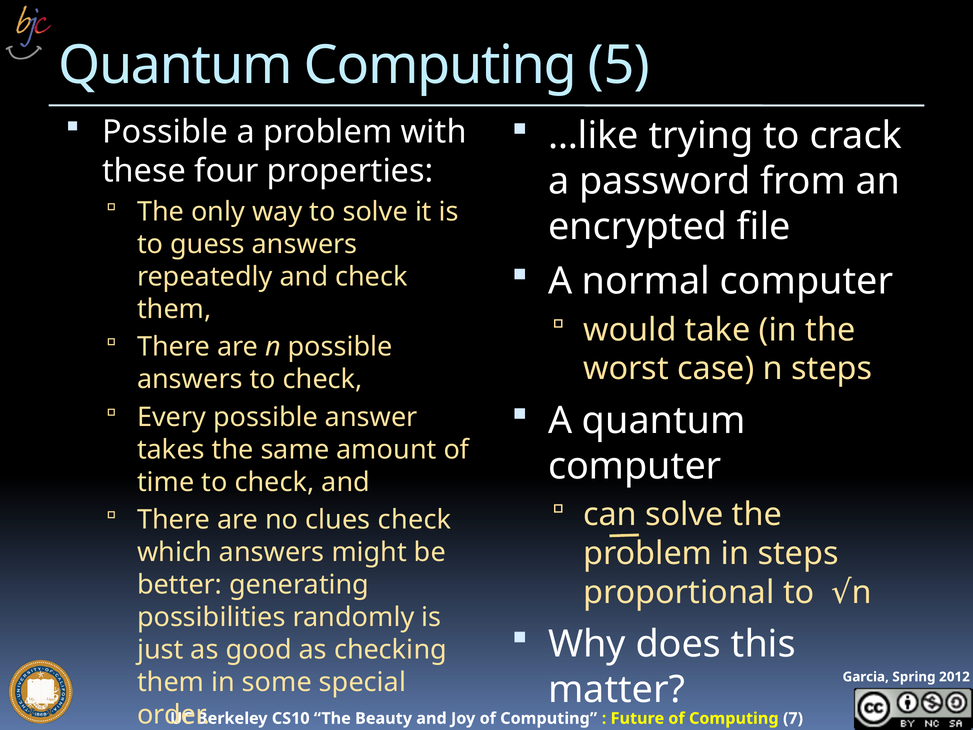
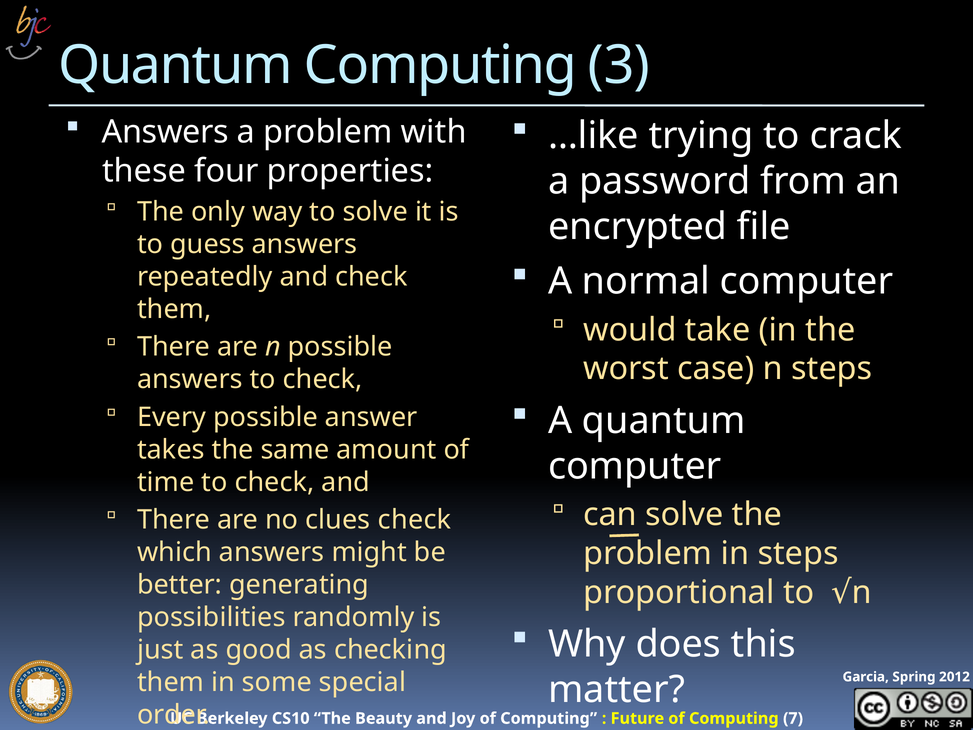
5: 5 -> 3
Possible at (165, 132): Possible -> Answers
